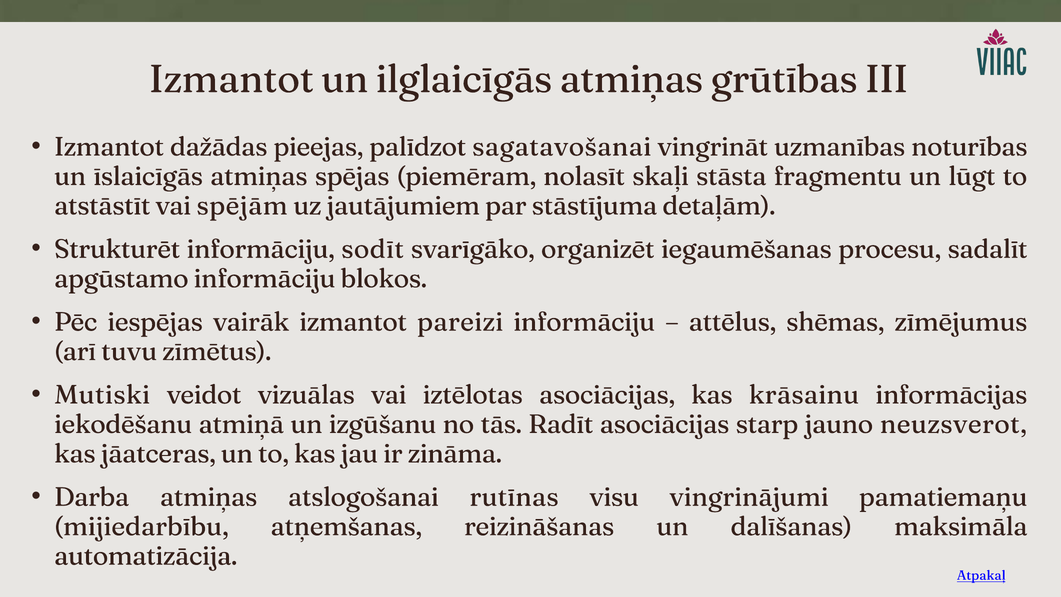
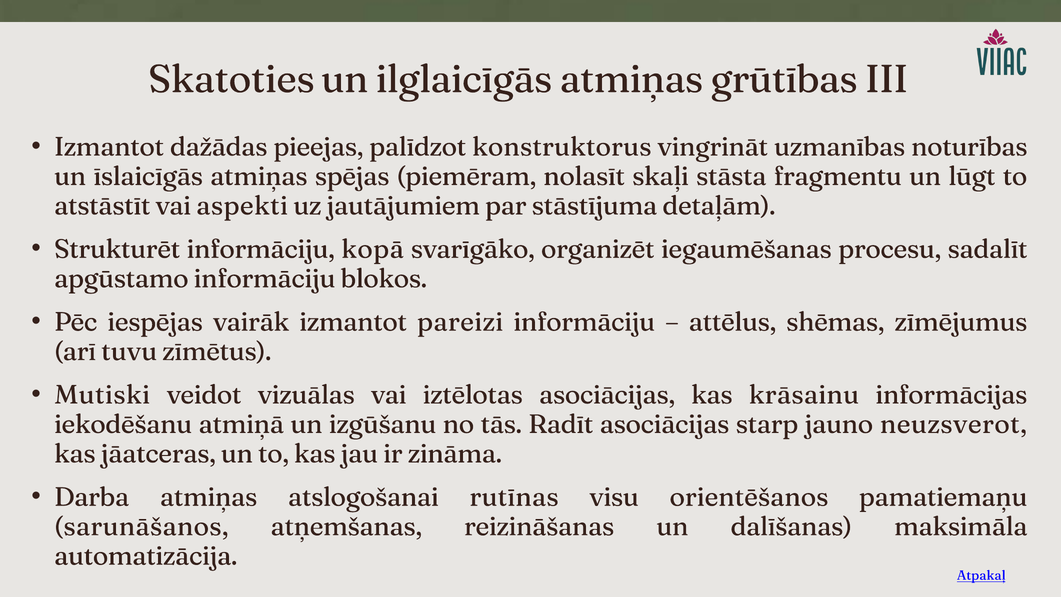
Izmantot at (231, 79): Izmantot -> Skatoties
sagatavošanai: sagatavošanai -> konstruktorus
spējām: spējām -> aspekti
sodīt: sodīt -> kopā
vingrinājumi: vingrinājumi -> orientēšanos
mijiedarbību: mijiedarbību -> sarunāšanos
